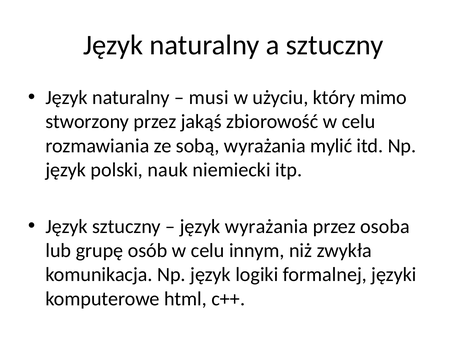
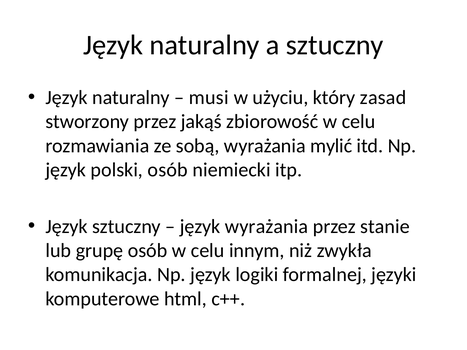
mimo: mimo -> zasad
polski nauk: nauk -> osób
osoba: osoba -> stanie
